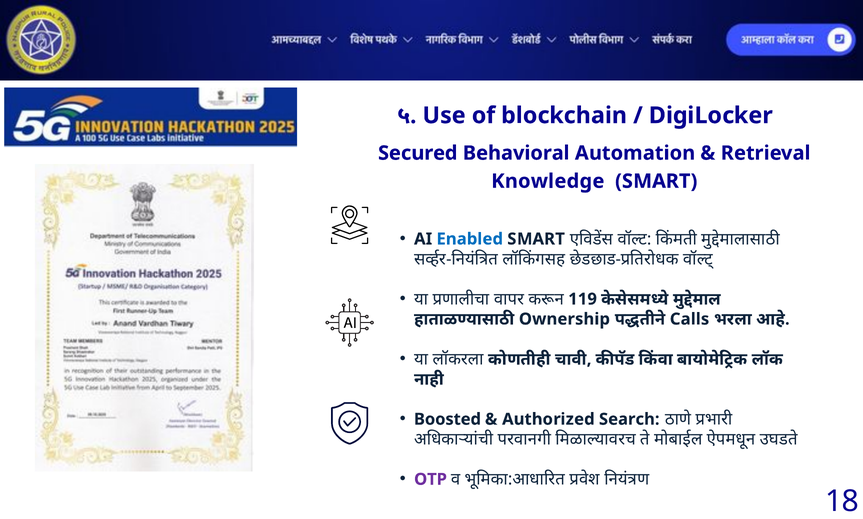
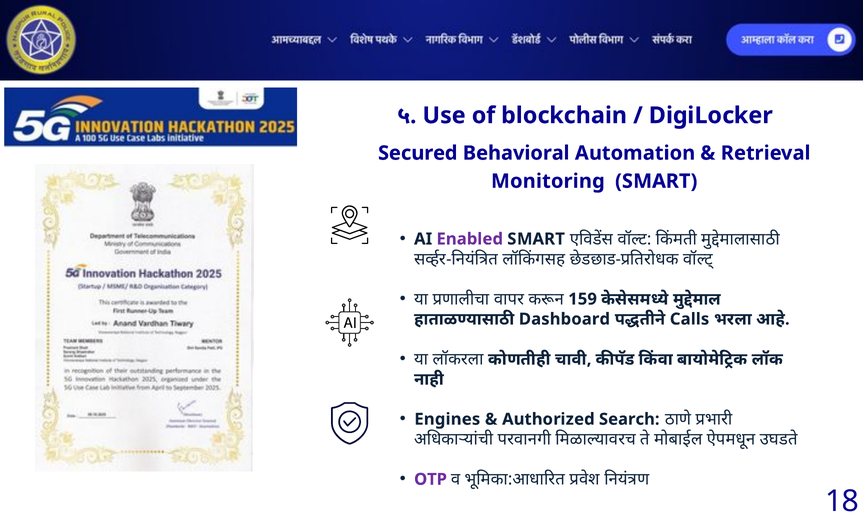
Knowledge: Knowledge -> Monitoring
Enabled colour: blue -> purple
119: 119 -> 159
Ownership: Ownership -> Dashboard
Boosted: Boosted -> Engines
